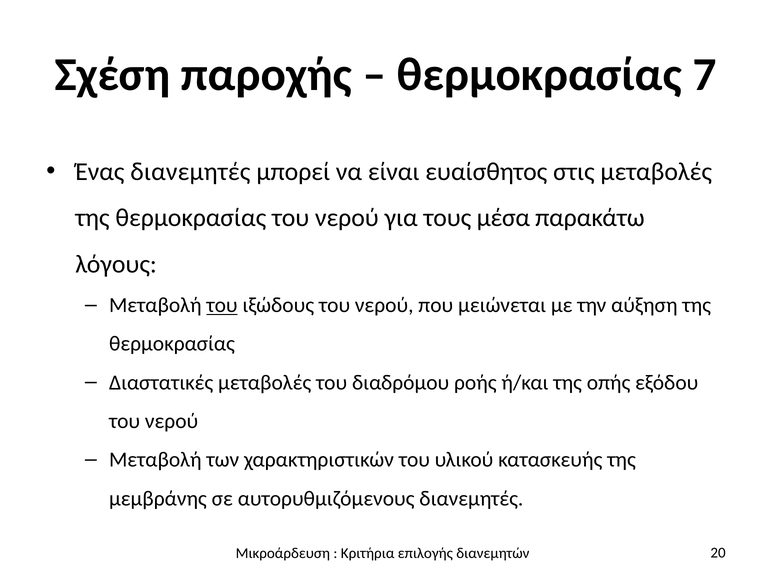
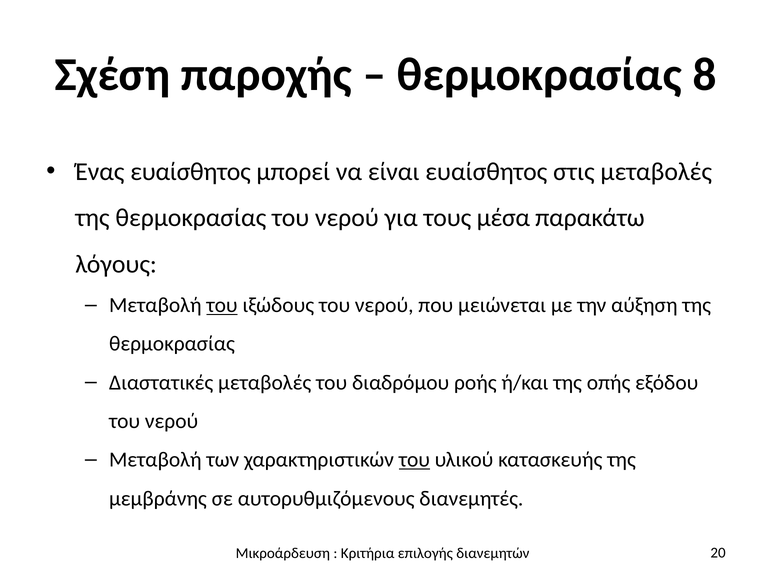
7: 7 -> 8
Ένας διανεμητές: διανεμητές -> ευαίσθητος
του at (414, 460) underline: none -> present
